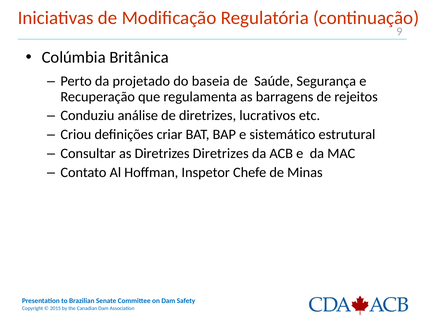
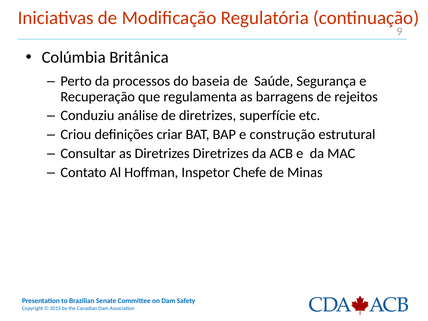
projetado: projetado -> processos
lucrativos: lucrativos -> superfície
sistemático: sistemático -> construção
